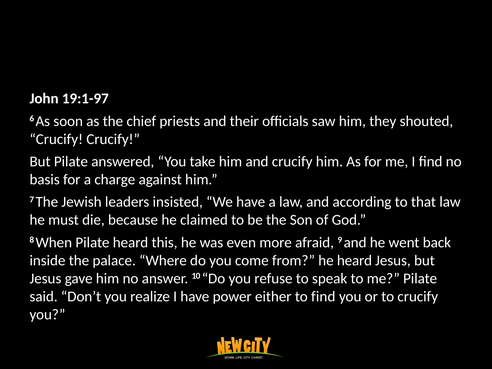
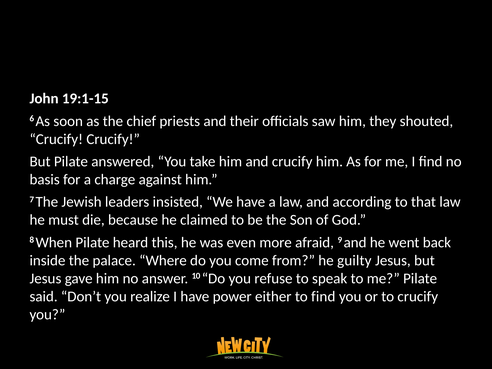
19:1-97: 19:1-97 -> 19:1-15
he heard: heard -> guilty
